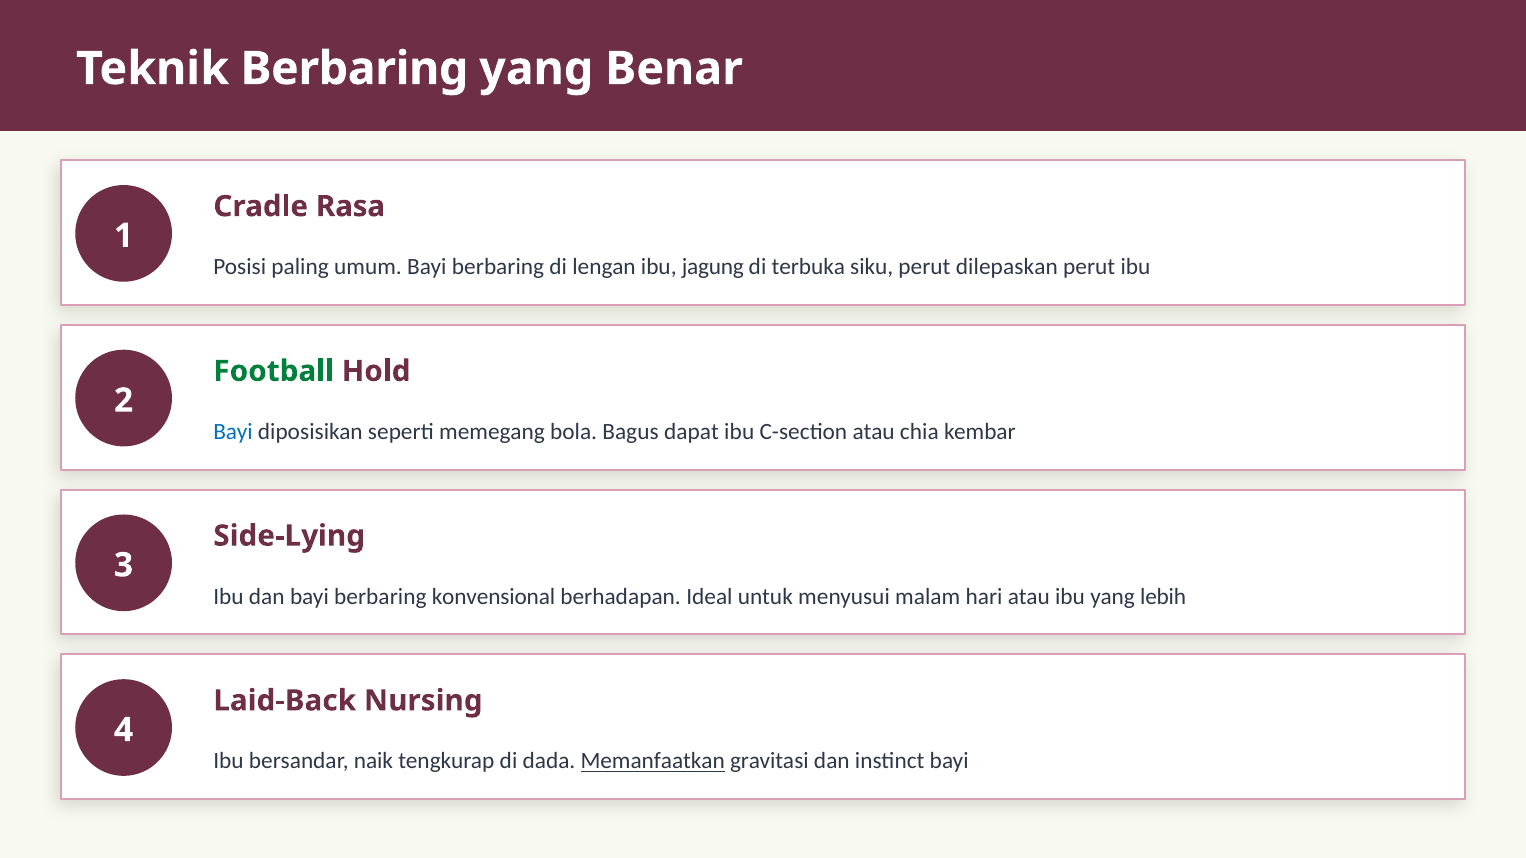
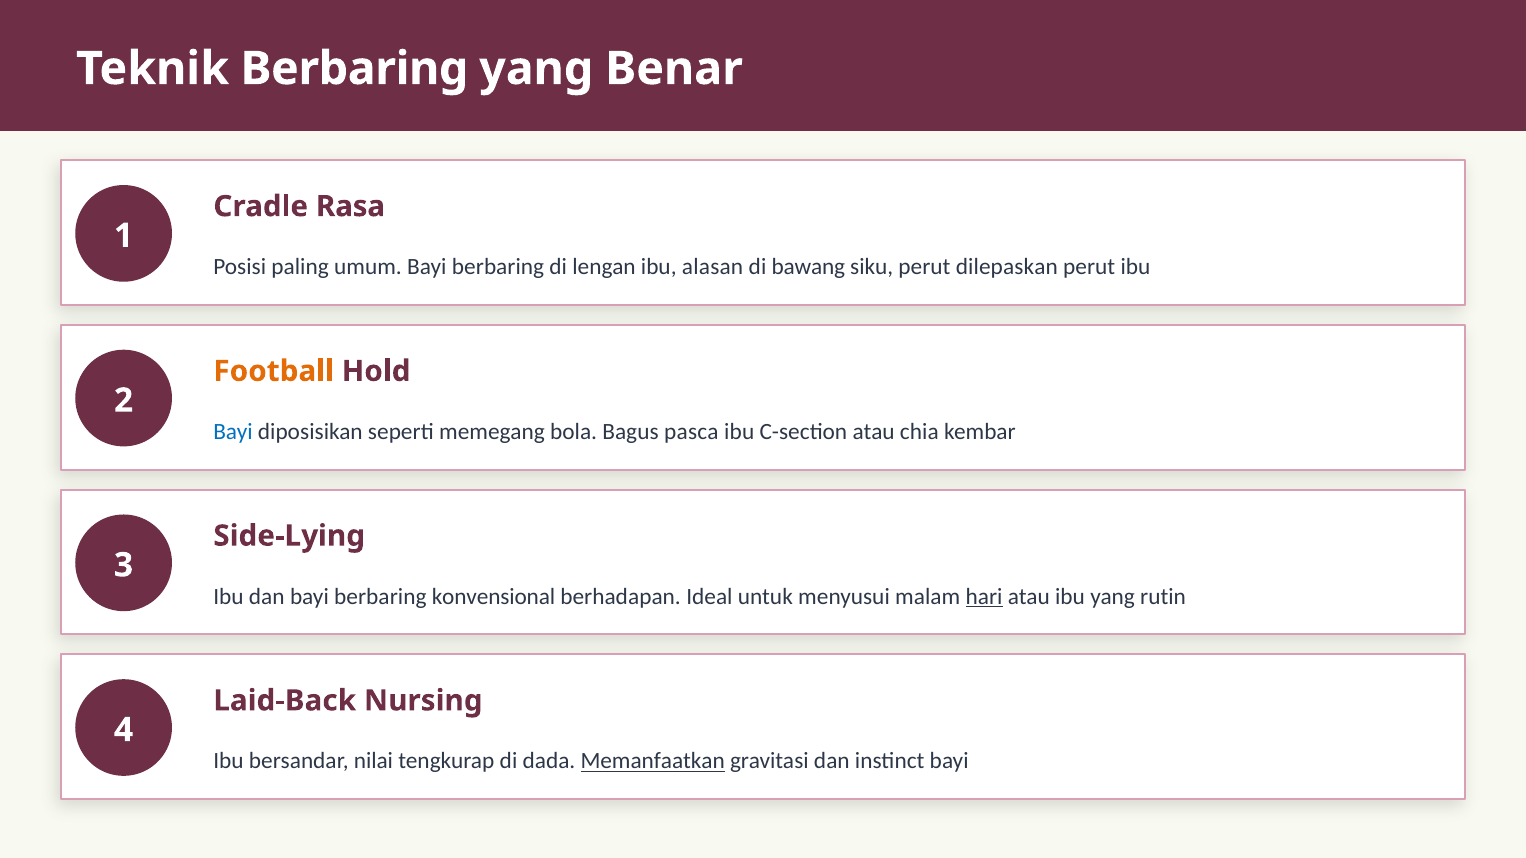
jagung: jagung -> alasan
terbuka: terbuka -> bawang
Football colour: green -> orange
dapat: dapat -> pasca
hari underline: none -> present
lebih: lebih -> rutin
naik: naik -> nilai
